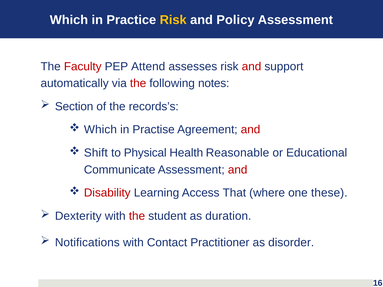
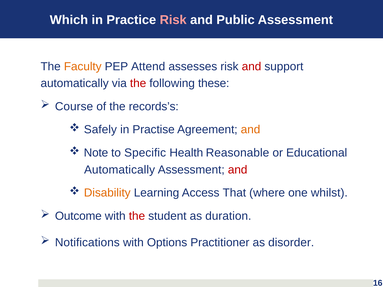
Risk at (173, 20) colour: yellow -> pink
Policy: Policy -> Public
Faculty colour: red -> orange
notes: notes -> these
Section: Section -> Course
Which at (100, 130): Which -> Safely
and at (251, 130) colour: red -> orange
Shift: Shift -> Note
Physical: Physical -> Specific
Communicate at (120, 170): Communicate -> Automatically
Disability colour: red -> orange
these: these -> whilst
Dexterity: Dexterity -> Outcome
Contact: Contact -> Options
